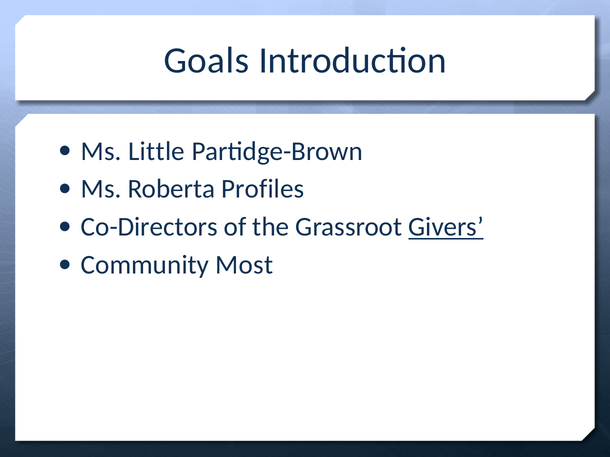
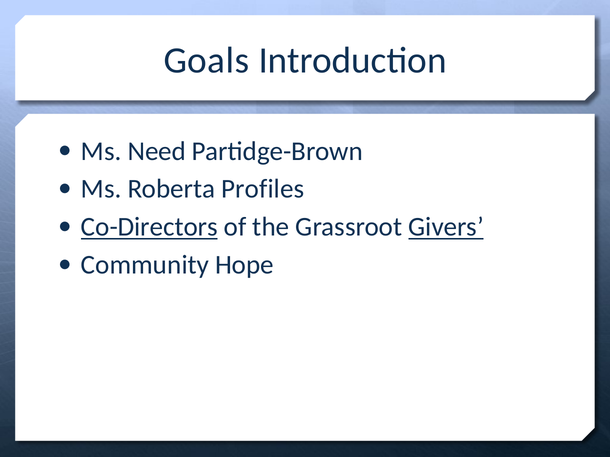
Little: Little -> Need
Co-Directors underline: none -> present
Most: Most -> Hope
